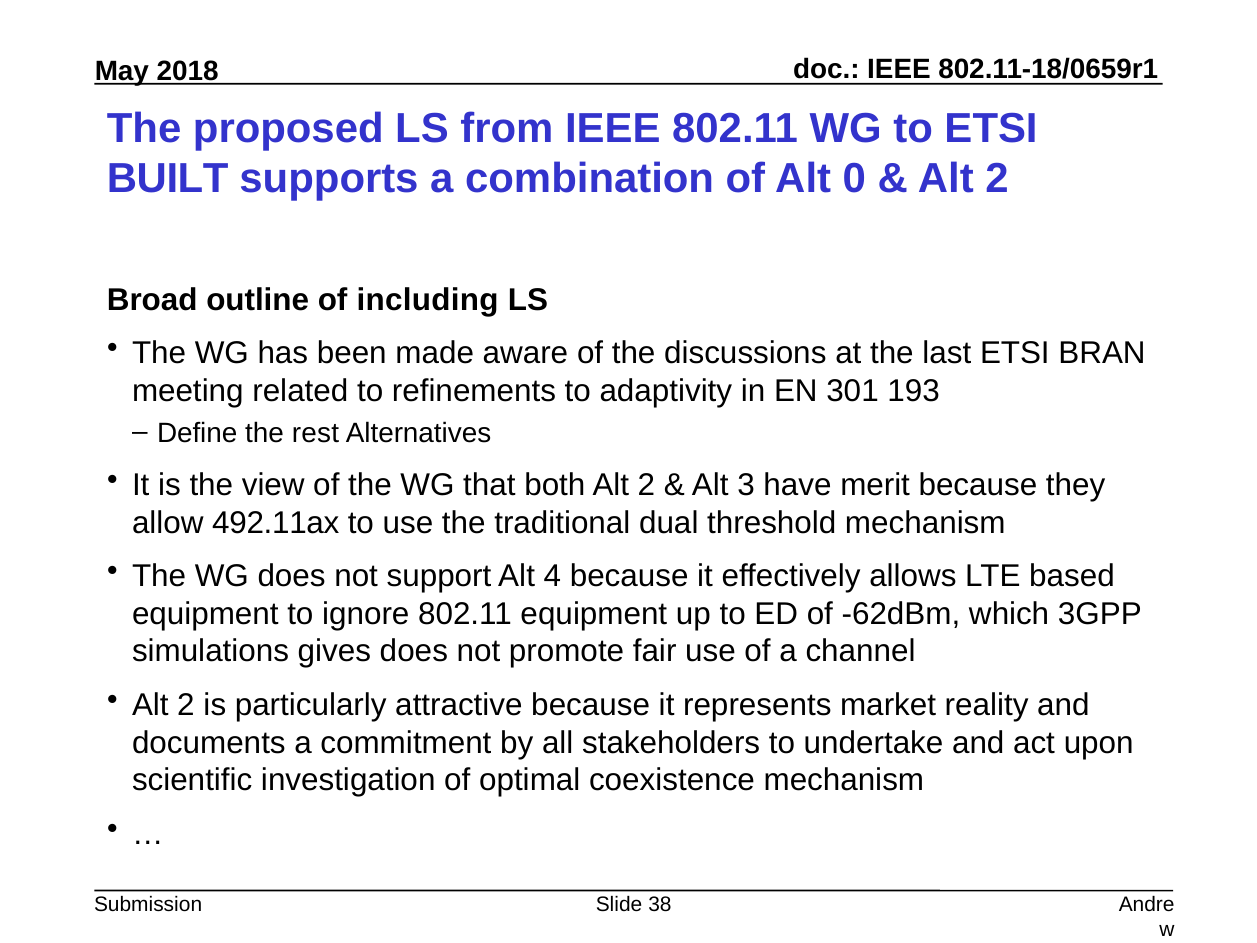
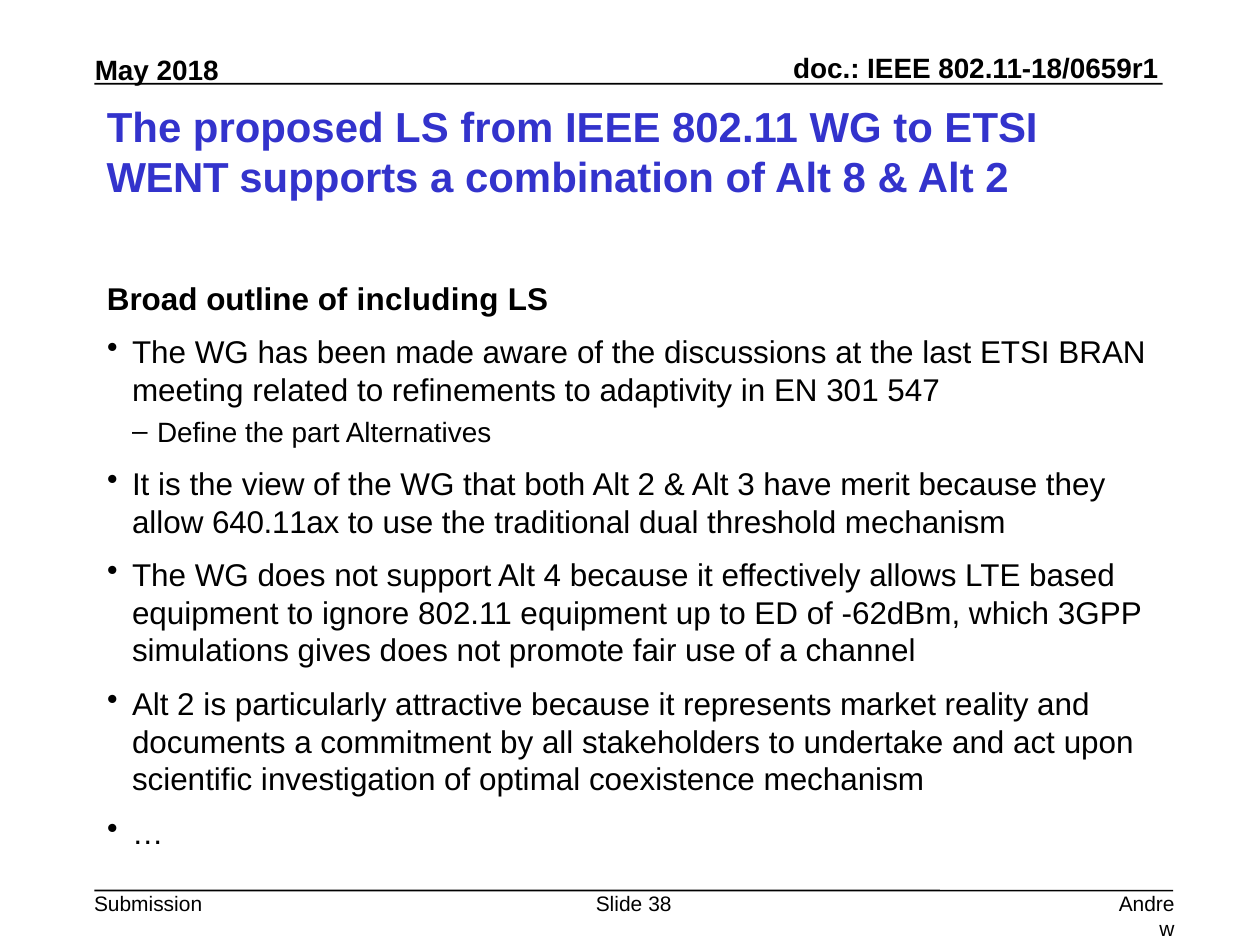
BUILT: BUILT -> WENT
0: 0 -> 8
193: 193 -> 547
rest: rest -> part
492.11ax: 492.11ax -> 640.11ax
